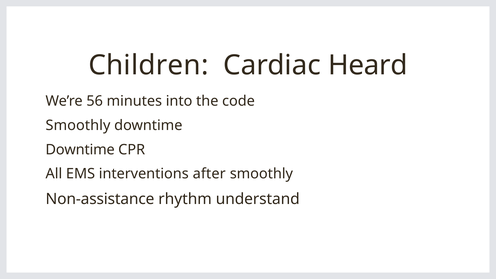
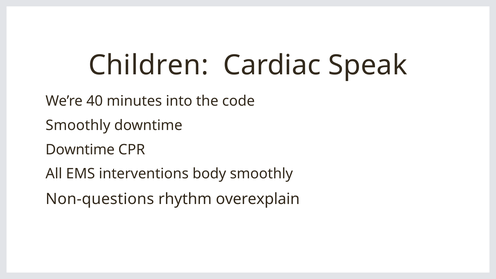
Heard: Heard -> Speak
56: 56 -> 40
after: after -> body
Non-assistance: Non-assistance -> Non-questions
understand: understand -> overexplain
